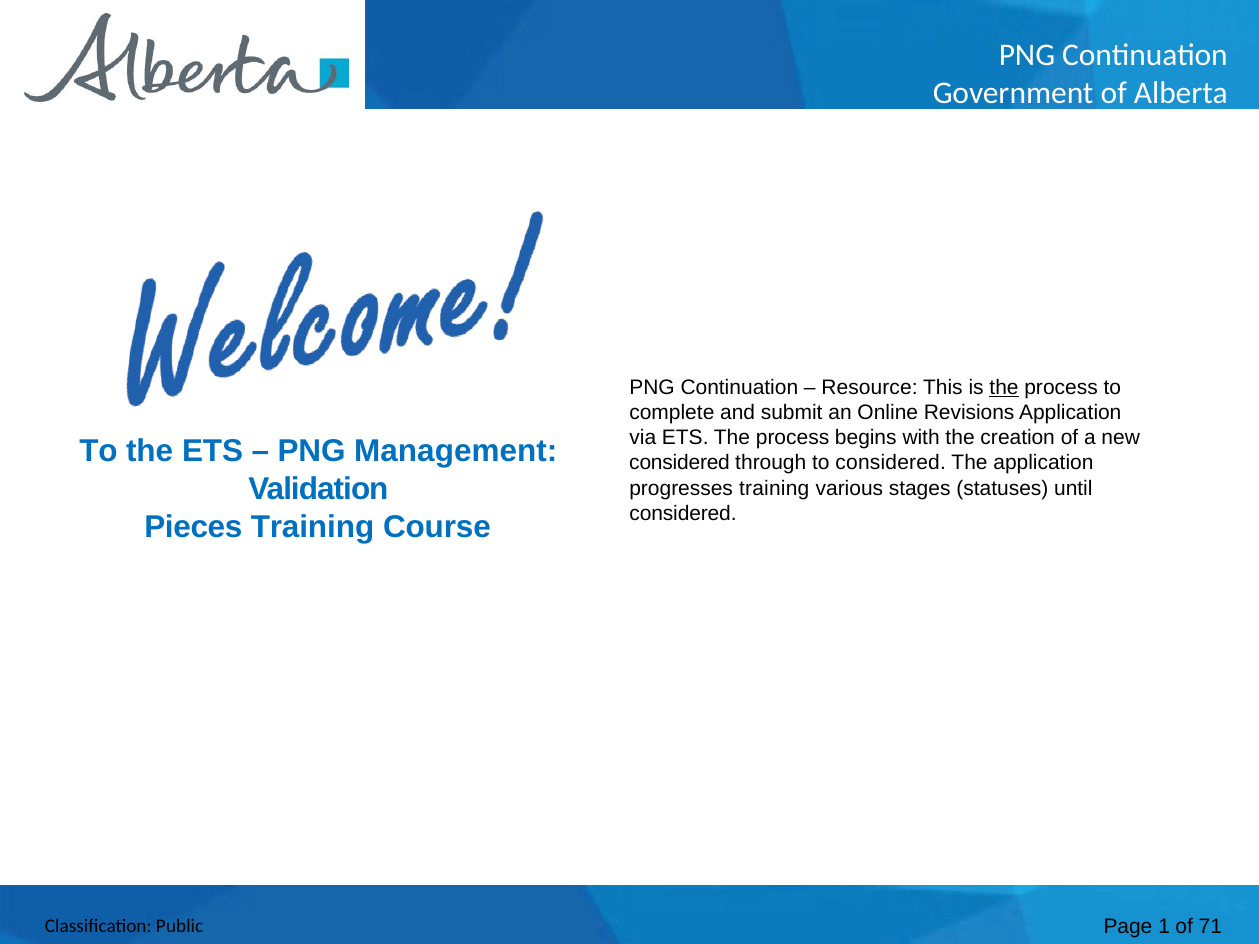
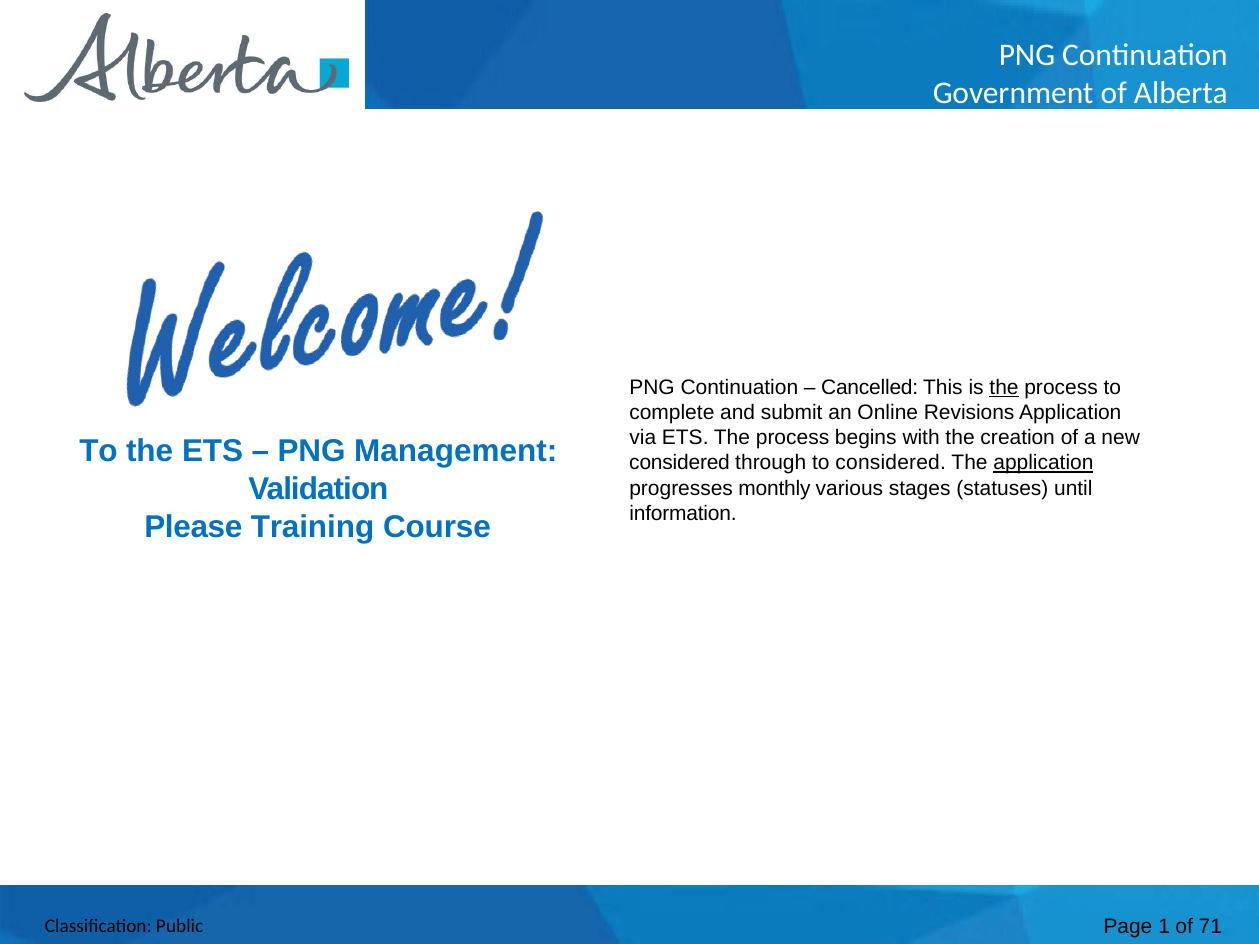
Resource: Resource -> Cancelled
application at (1043, 463) underline: none -> present
progresses training: training -> monthly
considered at (683, 513): considered -> information
Pieces: Pieces -> Please
